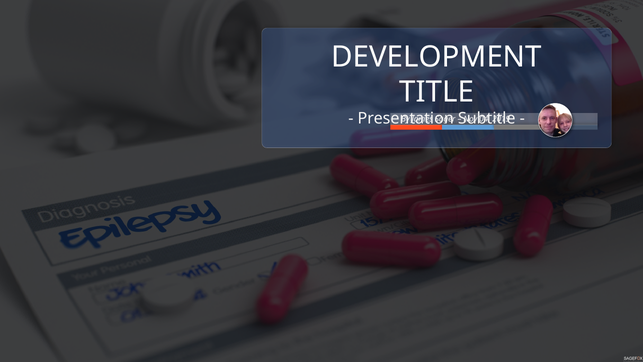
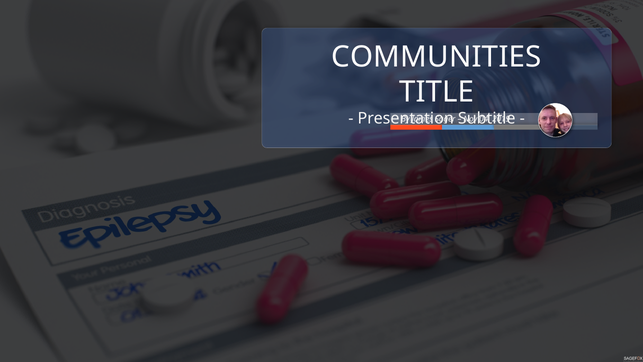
DEVELOPMENT: DEVELOPMENT -> COMMUNITIES
